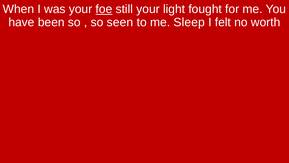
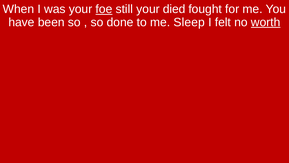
light: light -> died
seen: seen -> done
worth underline: none -> present
